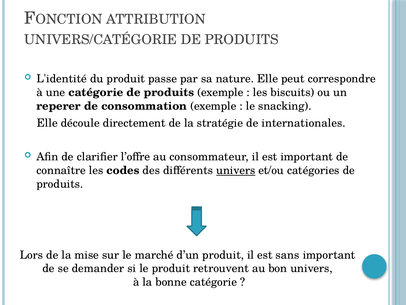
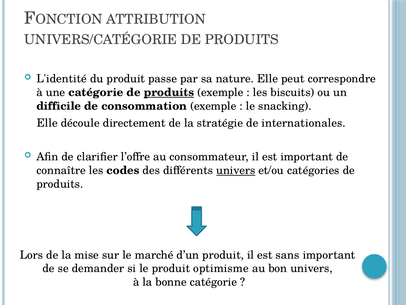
produits at (169, 92) underline: none -> present
reperer: reperer -> difficile
retrouvent: retrouvent -> optimisme
